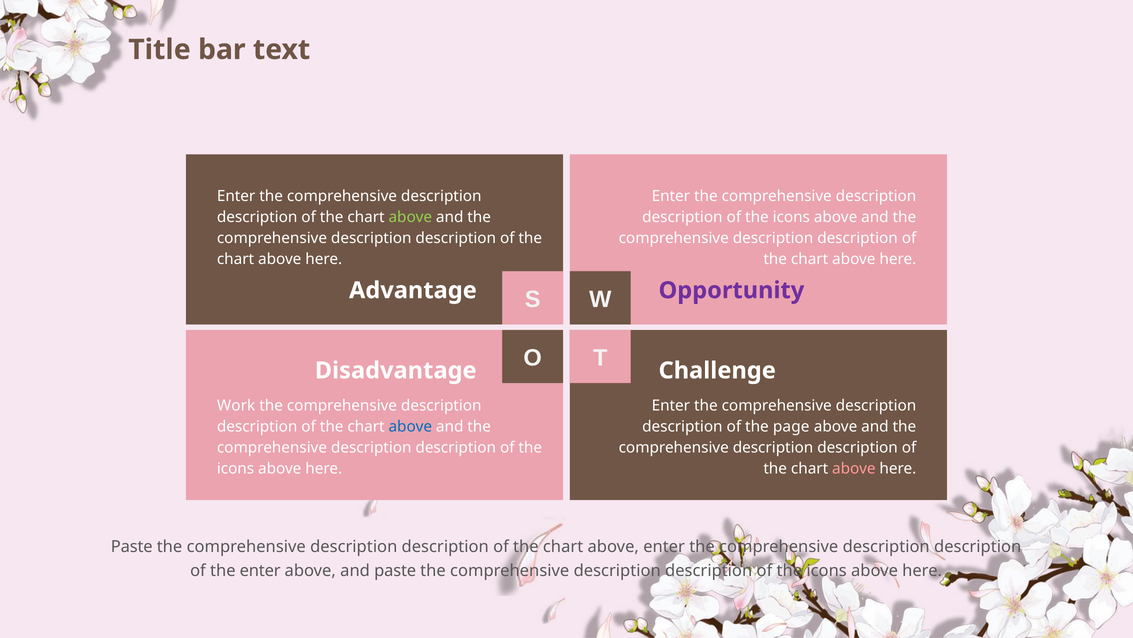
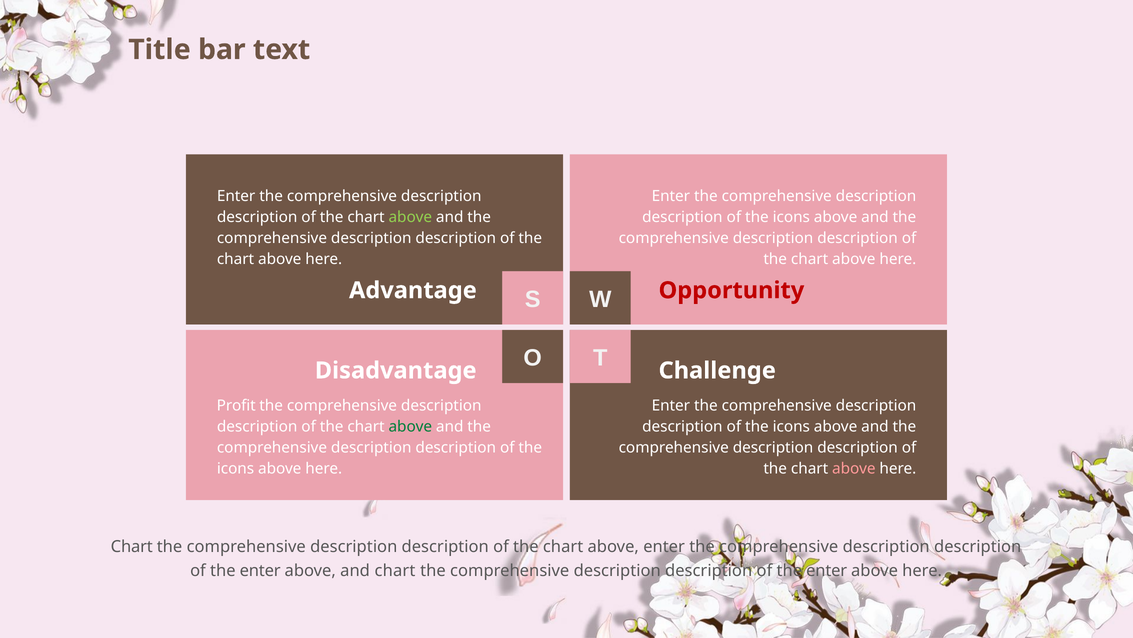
Opportunity colour: purple -> red
Work: Work -> Profit
above at (410, 426) colour: blue -> green
page at (791, 426): page -> icons
Paste at (132, 546): Paste -> Chart
and paste: paste -> chart
icons at (827, 570): icons -> enter
